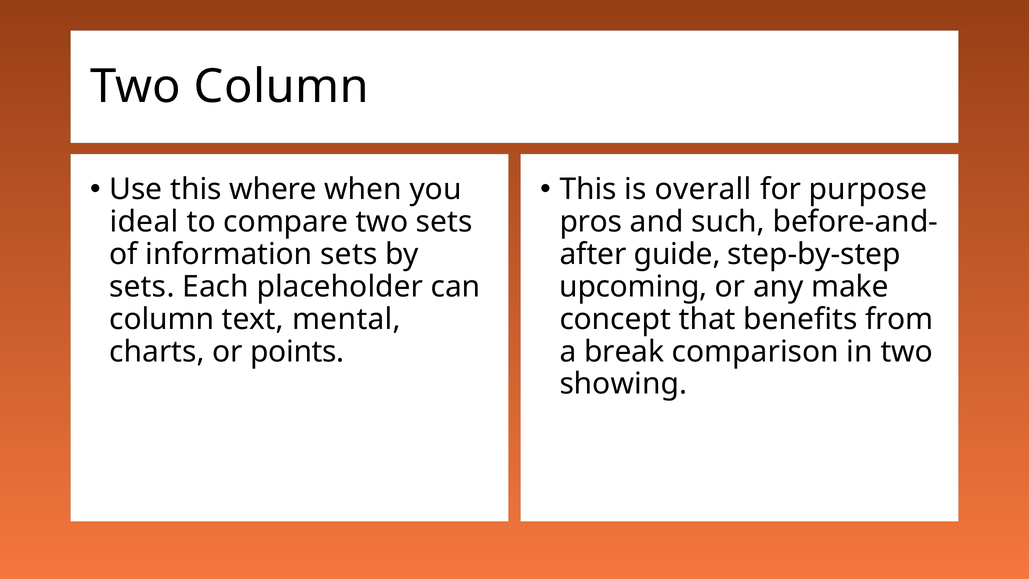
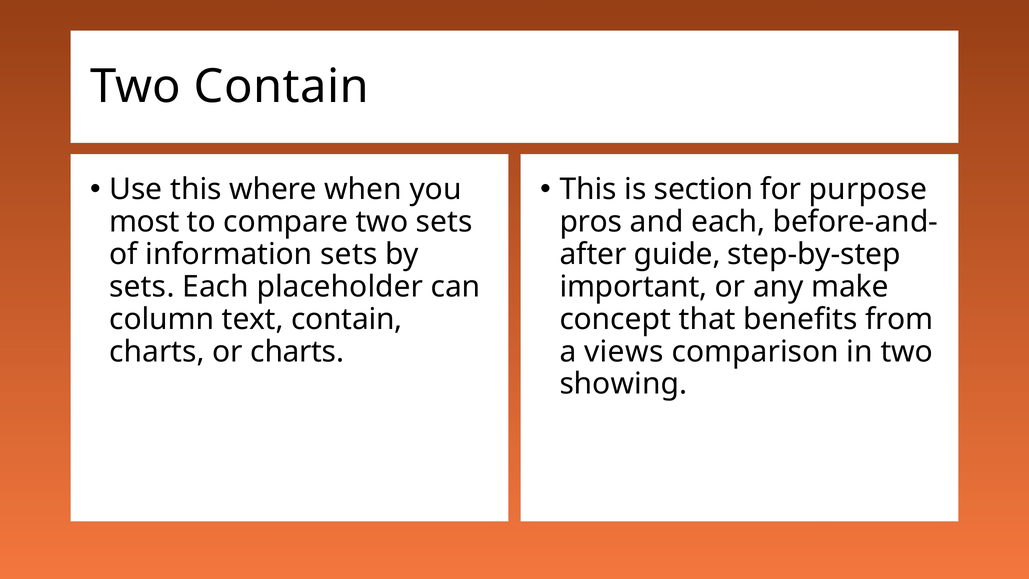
Two Column: Column -> Contain
overall: overall -> section
ideal: ideal -> most
and such: such -> each
upcoming: upcoming -> important
text mental: mental -> contain
or points: points -> charts
break: break -> views
